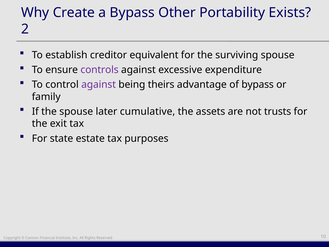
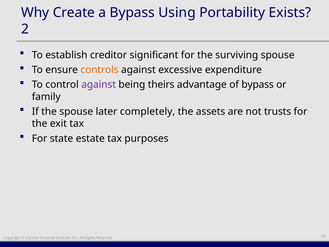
Other: Other -> Using
equivalent: equivalent -> significant
controls colour: purple -> orange
cumulative: cumulative -> completely
